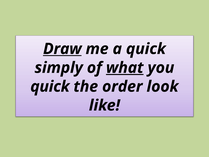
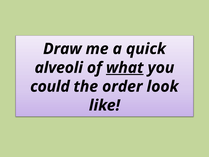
Draw underline: present -> none
simply: simply -> alveoli
quick at (50, 86): quick -> could
